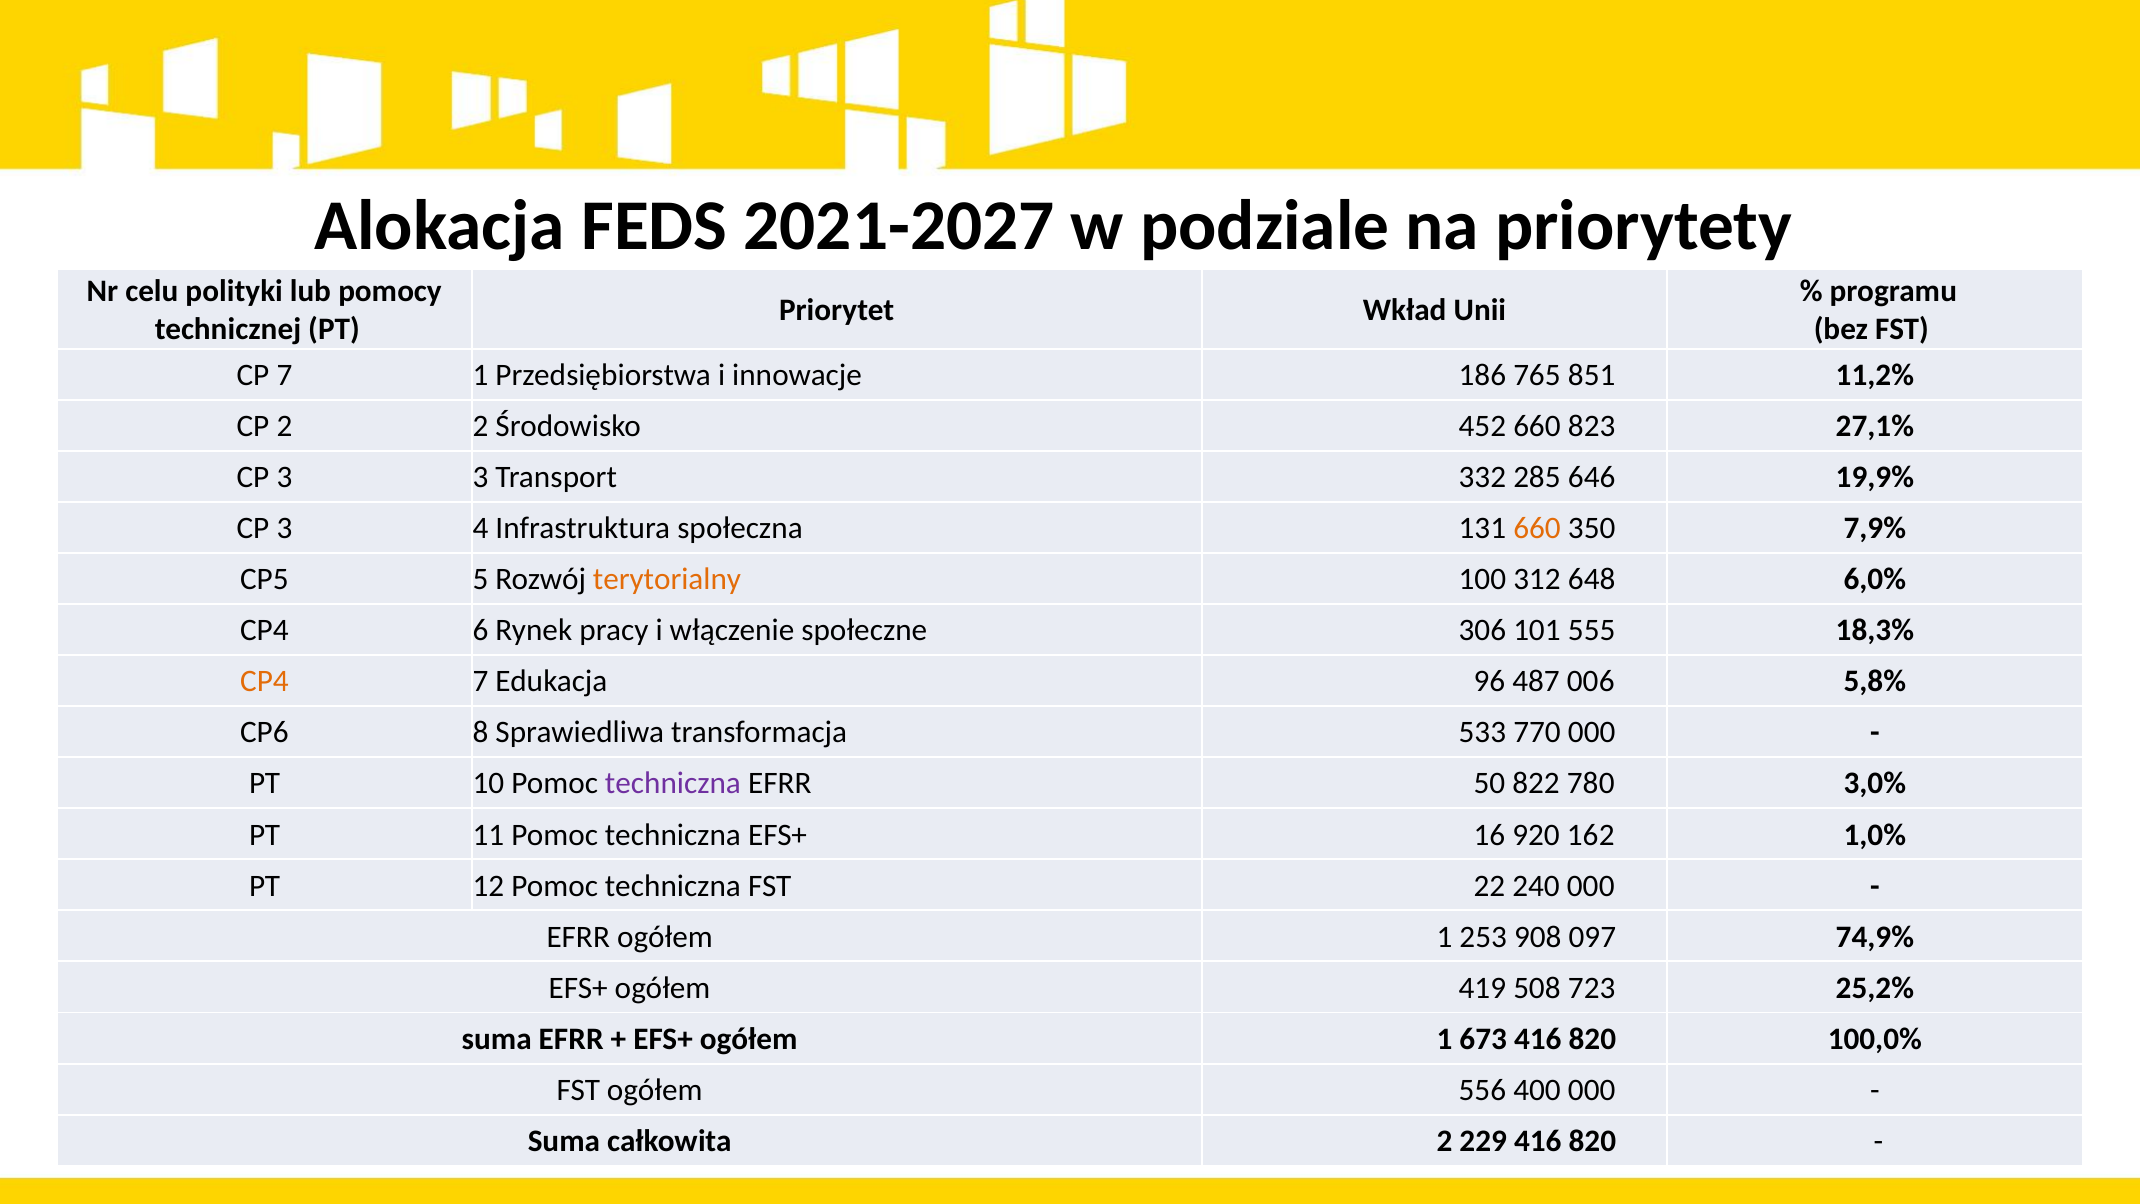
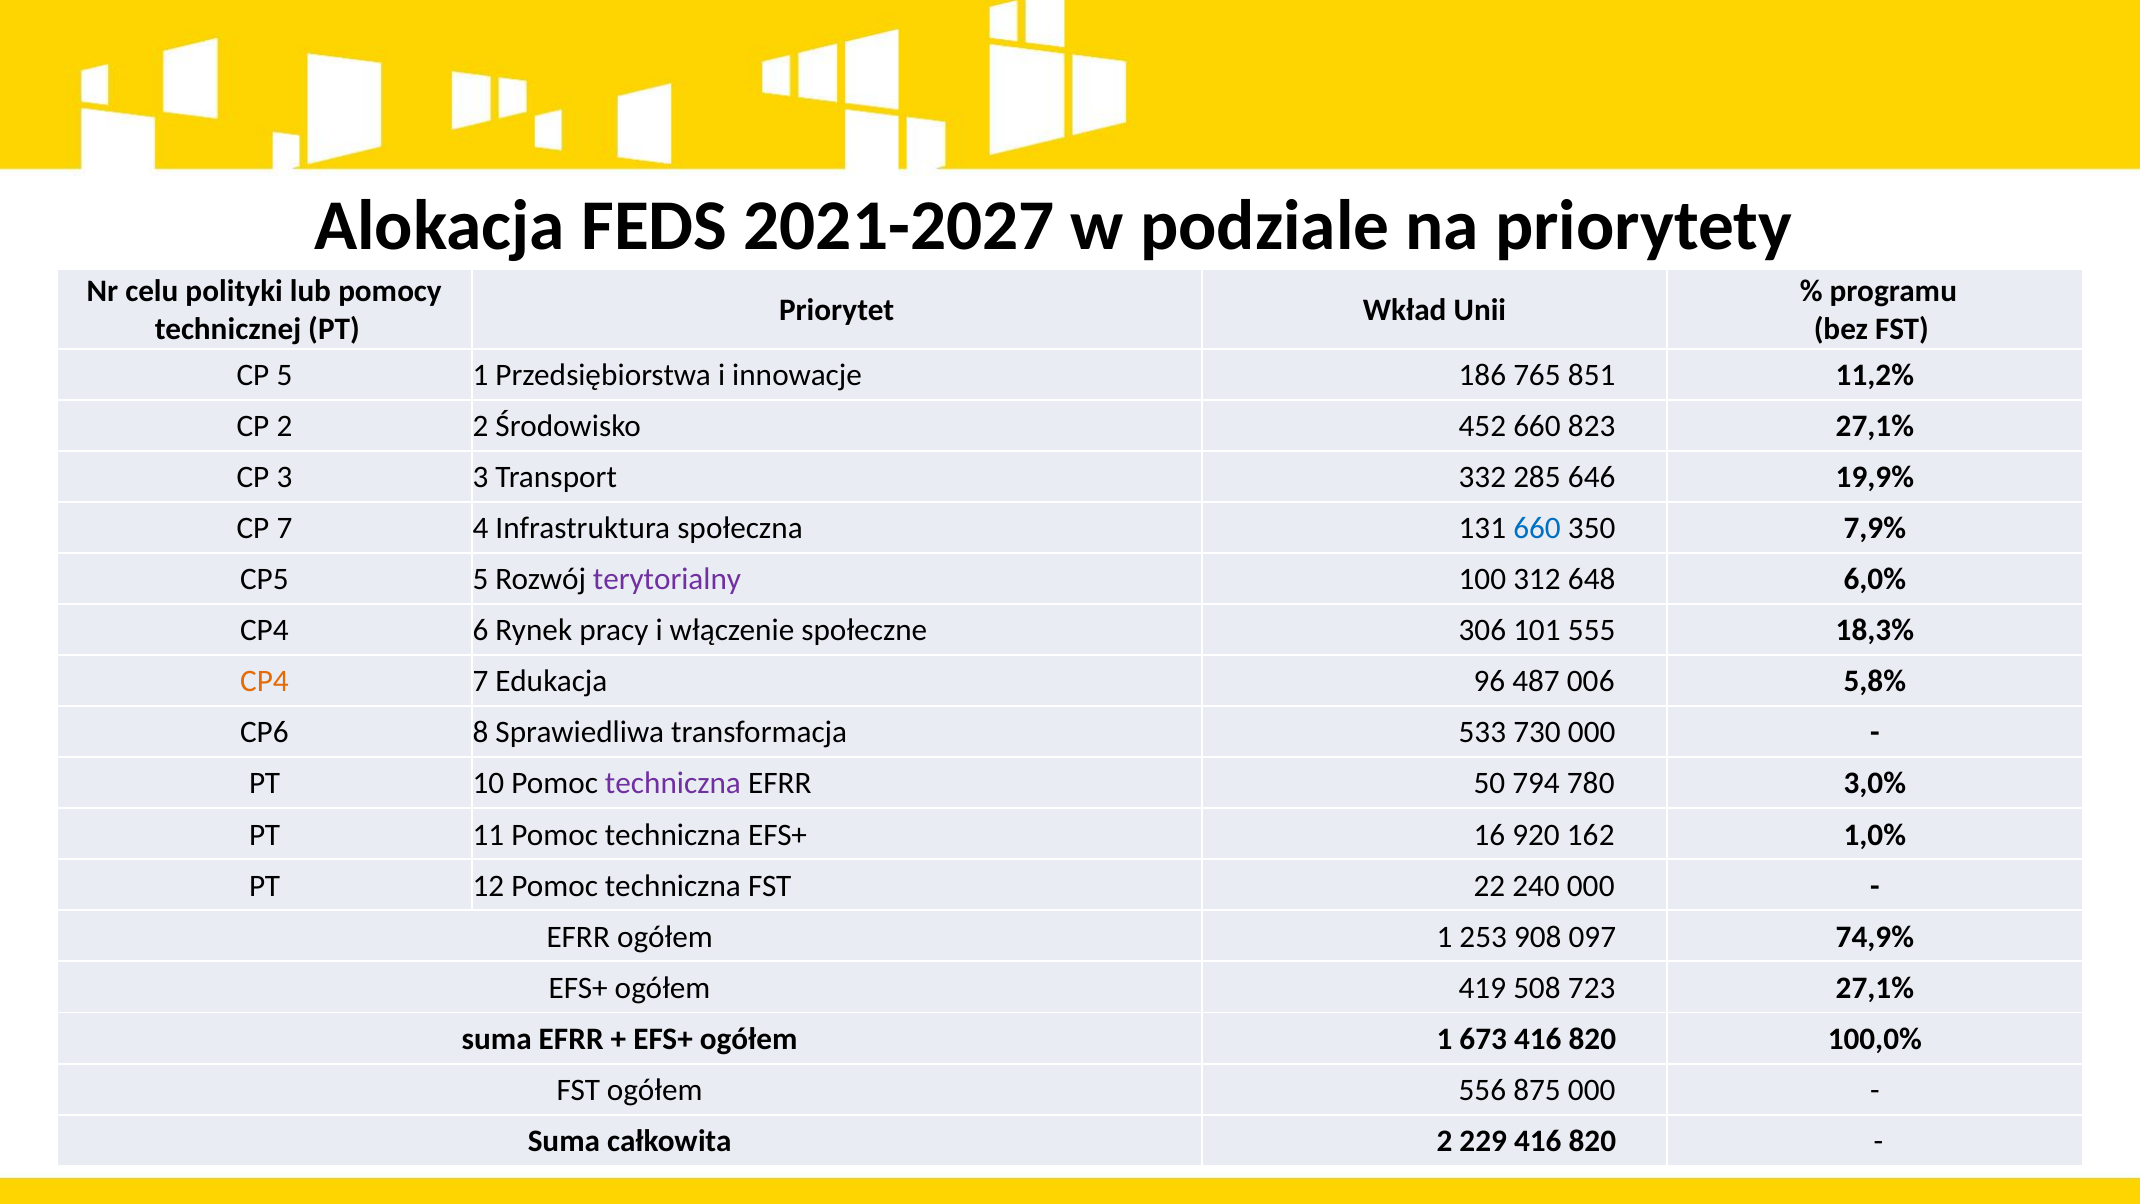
CP 7: 7 -> 5
3 at (284, 528): 3 -> 7
660 at (1537, 528) colour: orange -> blue
terytorialny colour: orange -> purple
770: 770 -> 730
822: 822 -> 794
723 25,2%: 25,2% -> 27,1%
400: 400 -> 875
